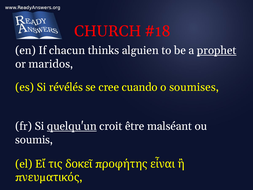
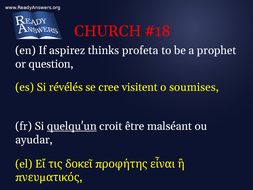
chacun: chacun -> aspirez
alguien: alguien -> profeta
prophet underline: present -> none
maridos: maridos -> question
cuando: cuando -> visitent
soumis: soumis -> ayudar
